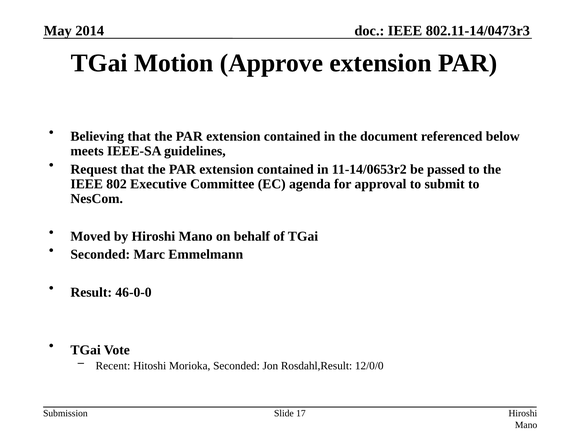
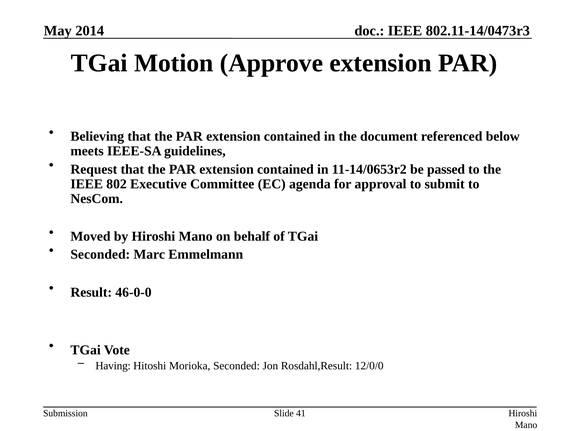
Recent: Recent -> Having
17: 17 -> 41
